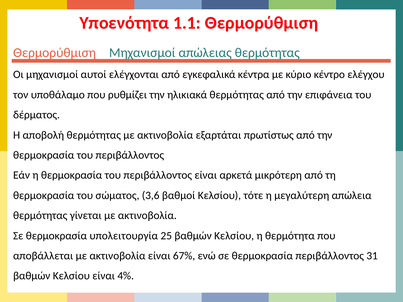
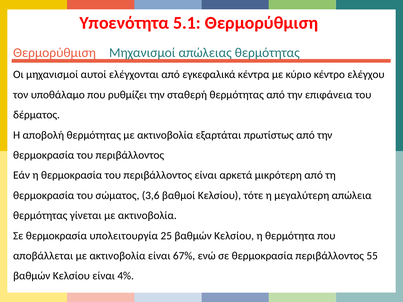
1.1: 1.1 -> 5.1
ηλικιακά: ηλικιακά -> σταθερή
31: 31 -> 55
